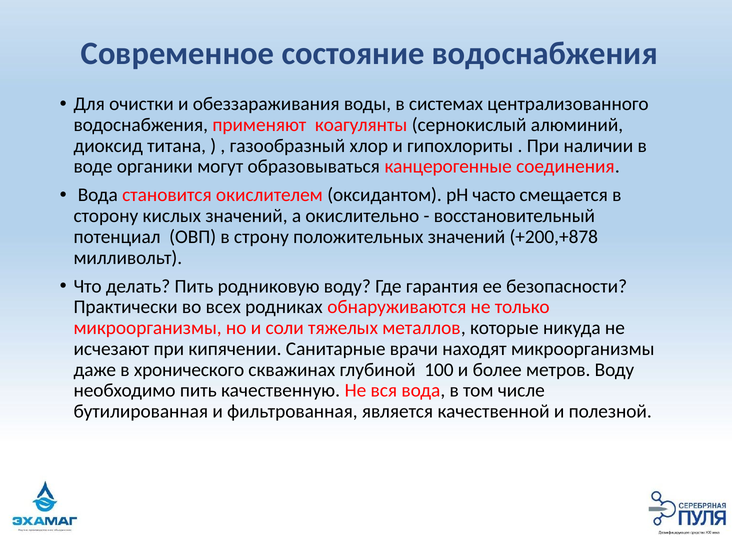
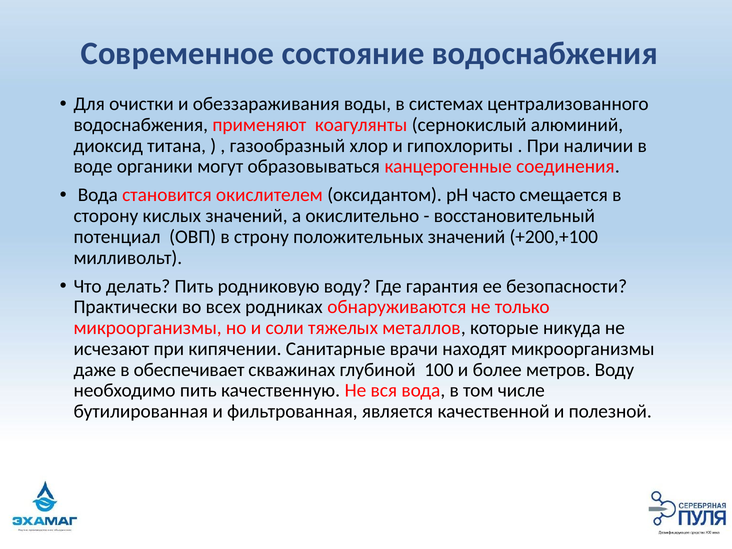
+200,+878: +200,+878 -> +200,+100
хронического: хронического -> обеспечивает
